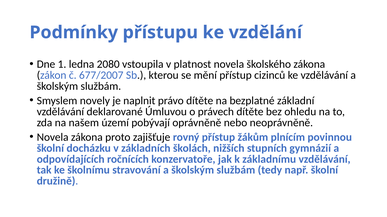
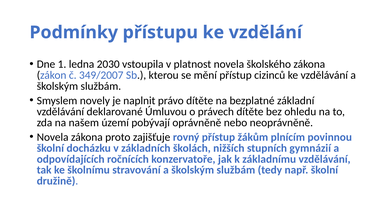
2080: 2080 -> 2030
677/2007: 677/2007 -> 349/2007
